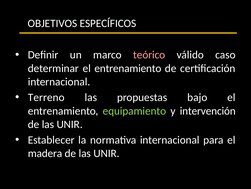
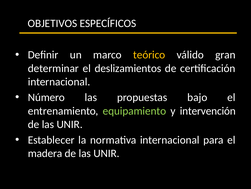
teórico colour: pink -> yellow
caso: caso -> gran
determinar el entrenamiento: entrenamiento -> deslizamientos
Terreno: Terreno -> Número
